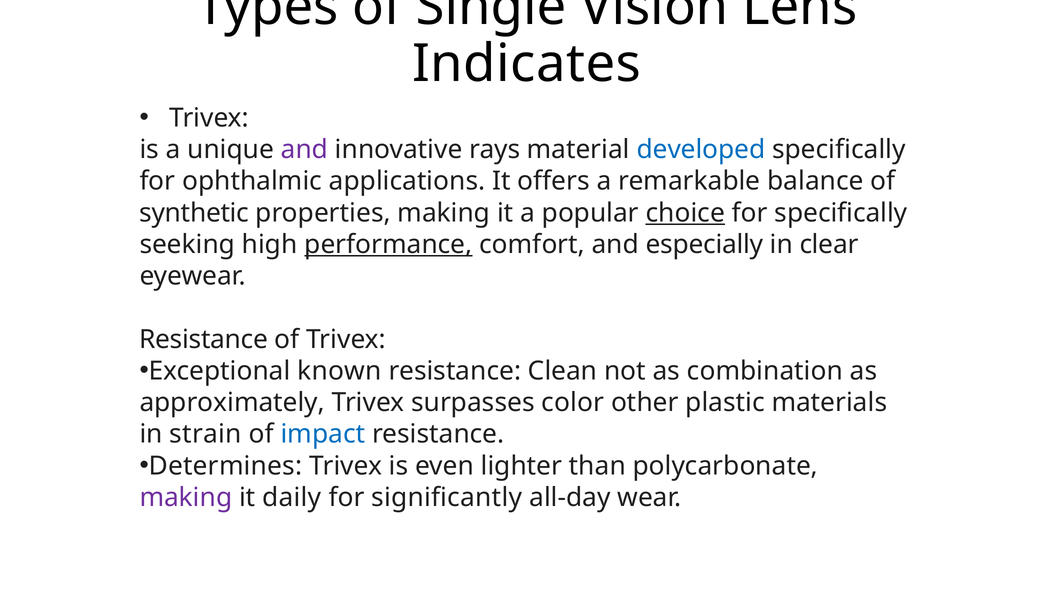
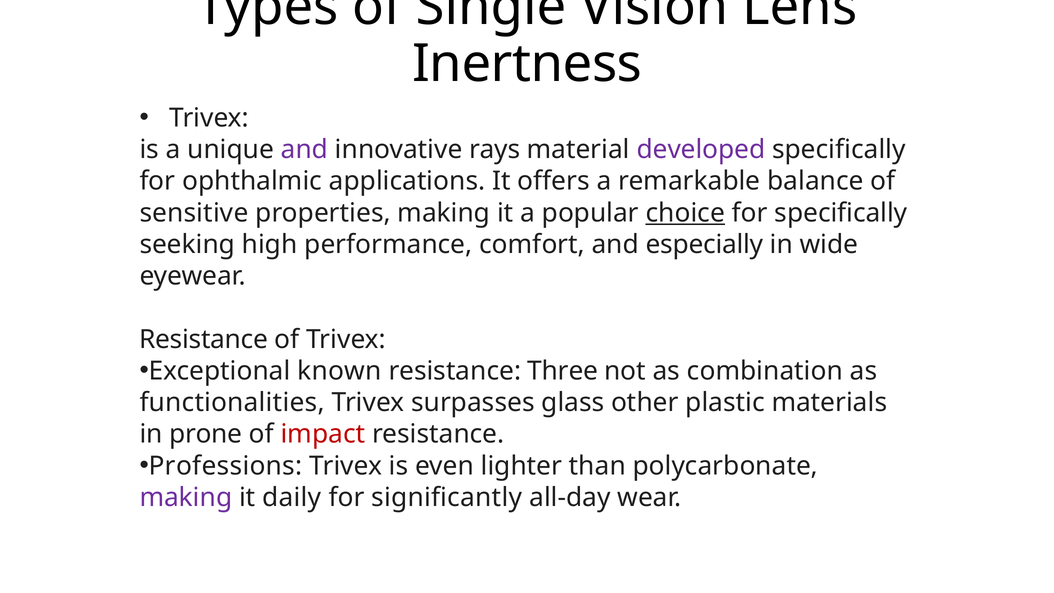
Indicates: Indicates -> Inertness
developed colour: blue -> purple
synthetic: synthetic -> sensitive
performance underline: present -> none
clear: clear -> wide
Clean: Clean -> Three
approximately: approximately -> functionalities
color: color -> glass
strain: strain -> prone
impact colour: blue -> red
Determines: Determines -> Professions
